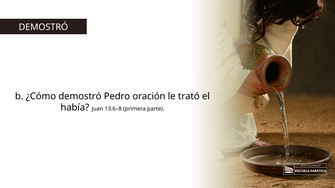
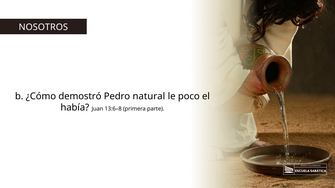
DEMOSTRÓ at (43, 27): DEMOSTRÓ -> NOSOTROS
oración: oración -> natural
trató: trató -> poco
